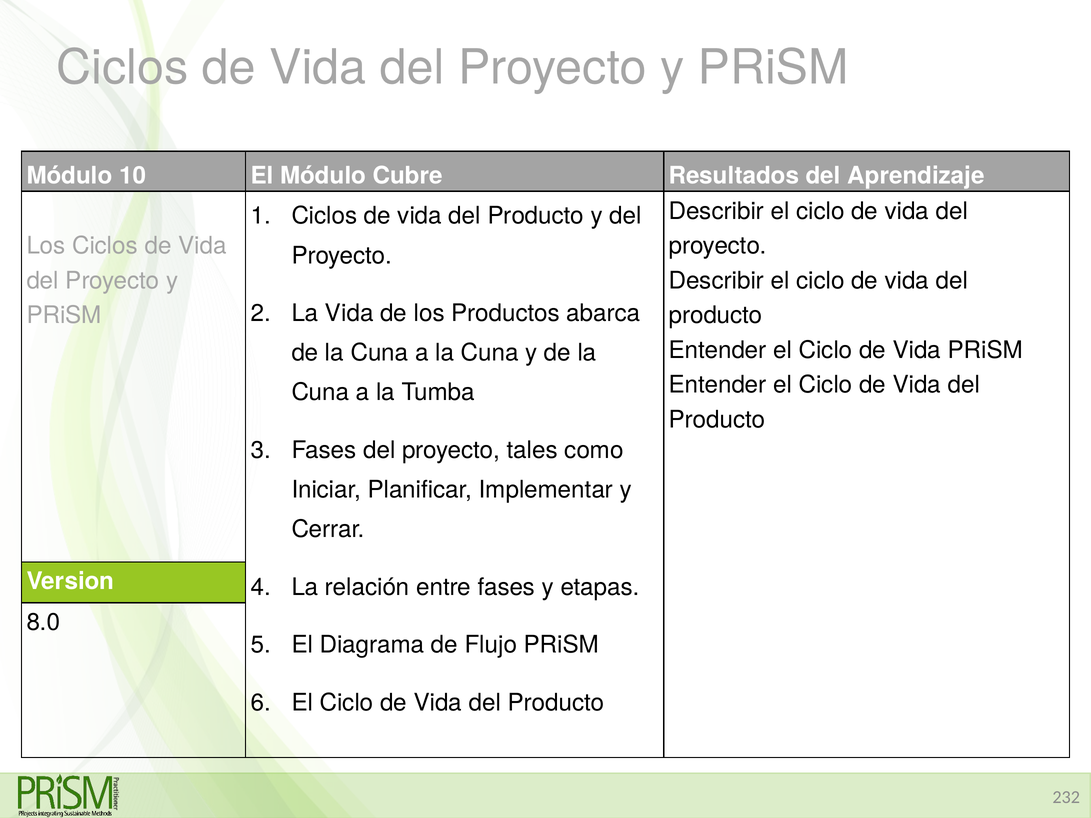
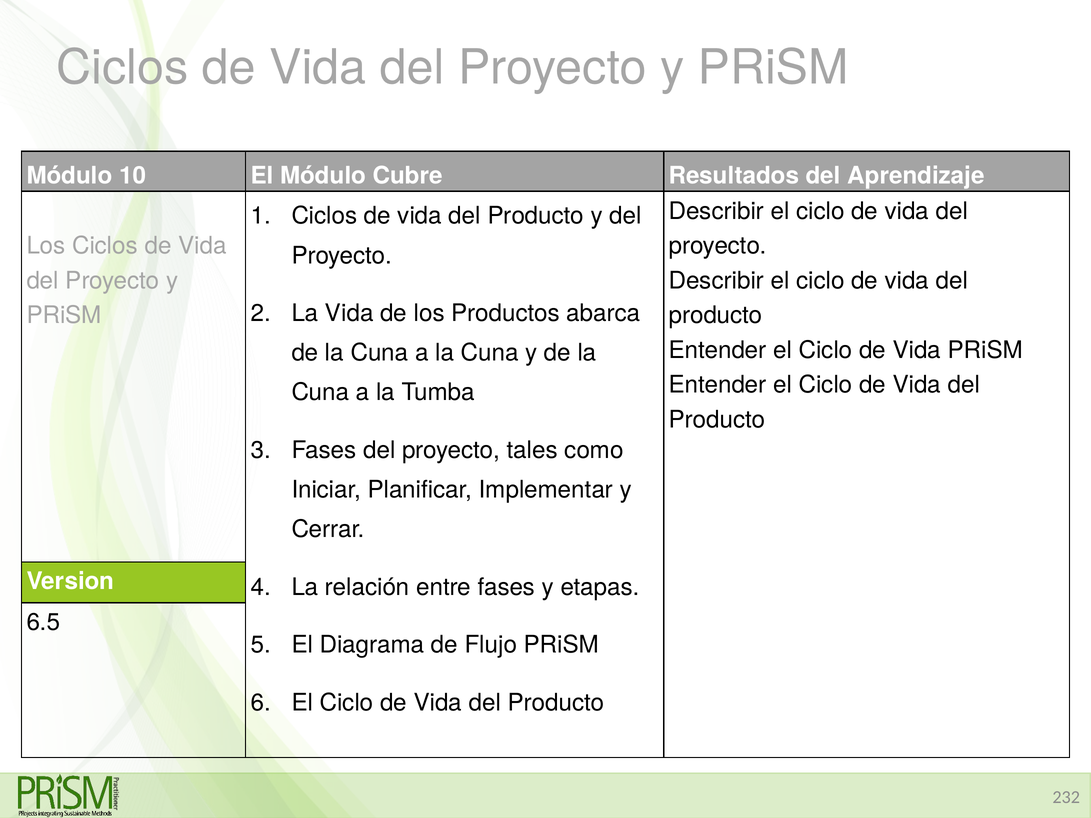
8.0: 8.0 -> 6.5
